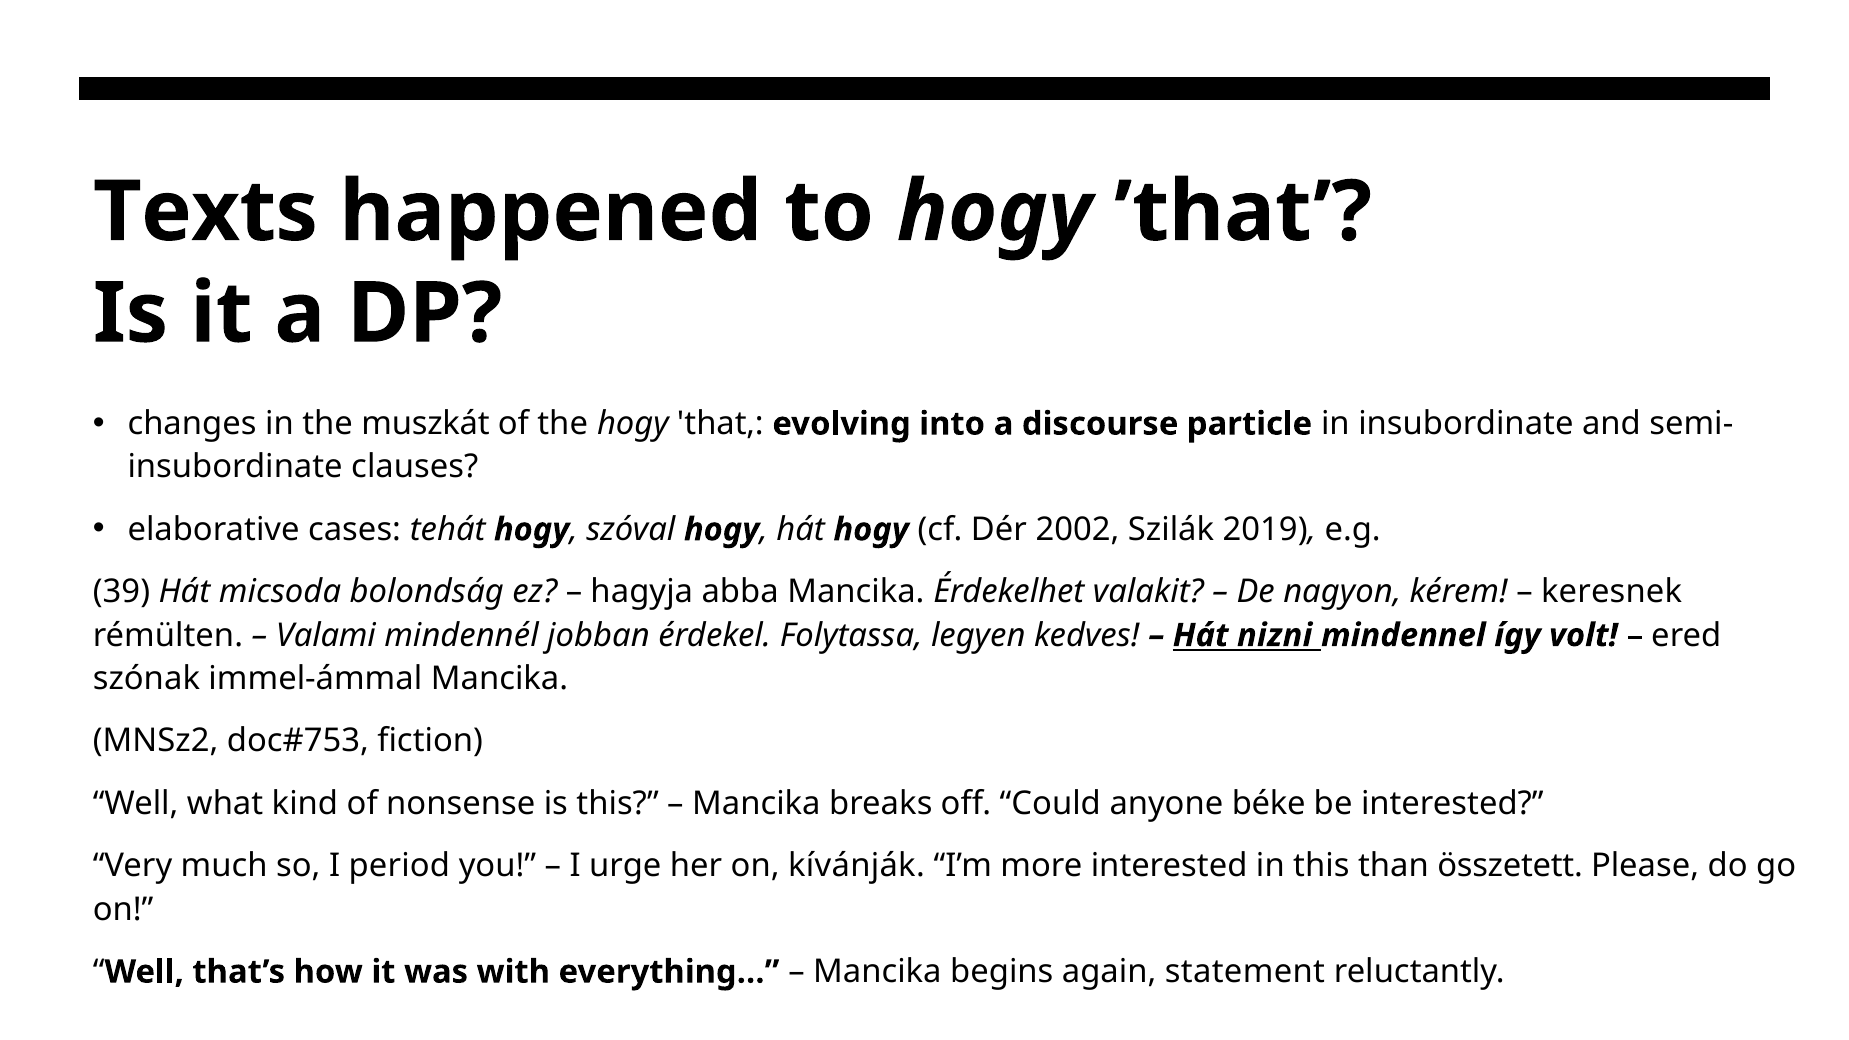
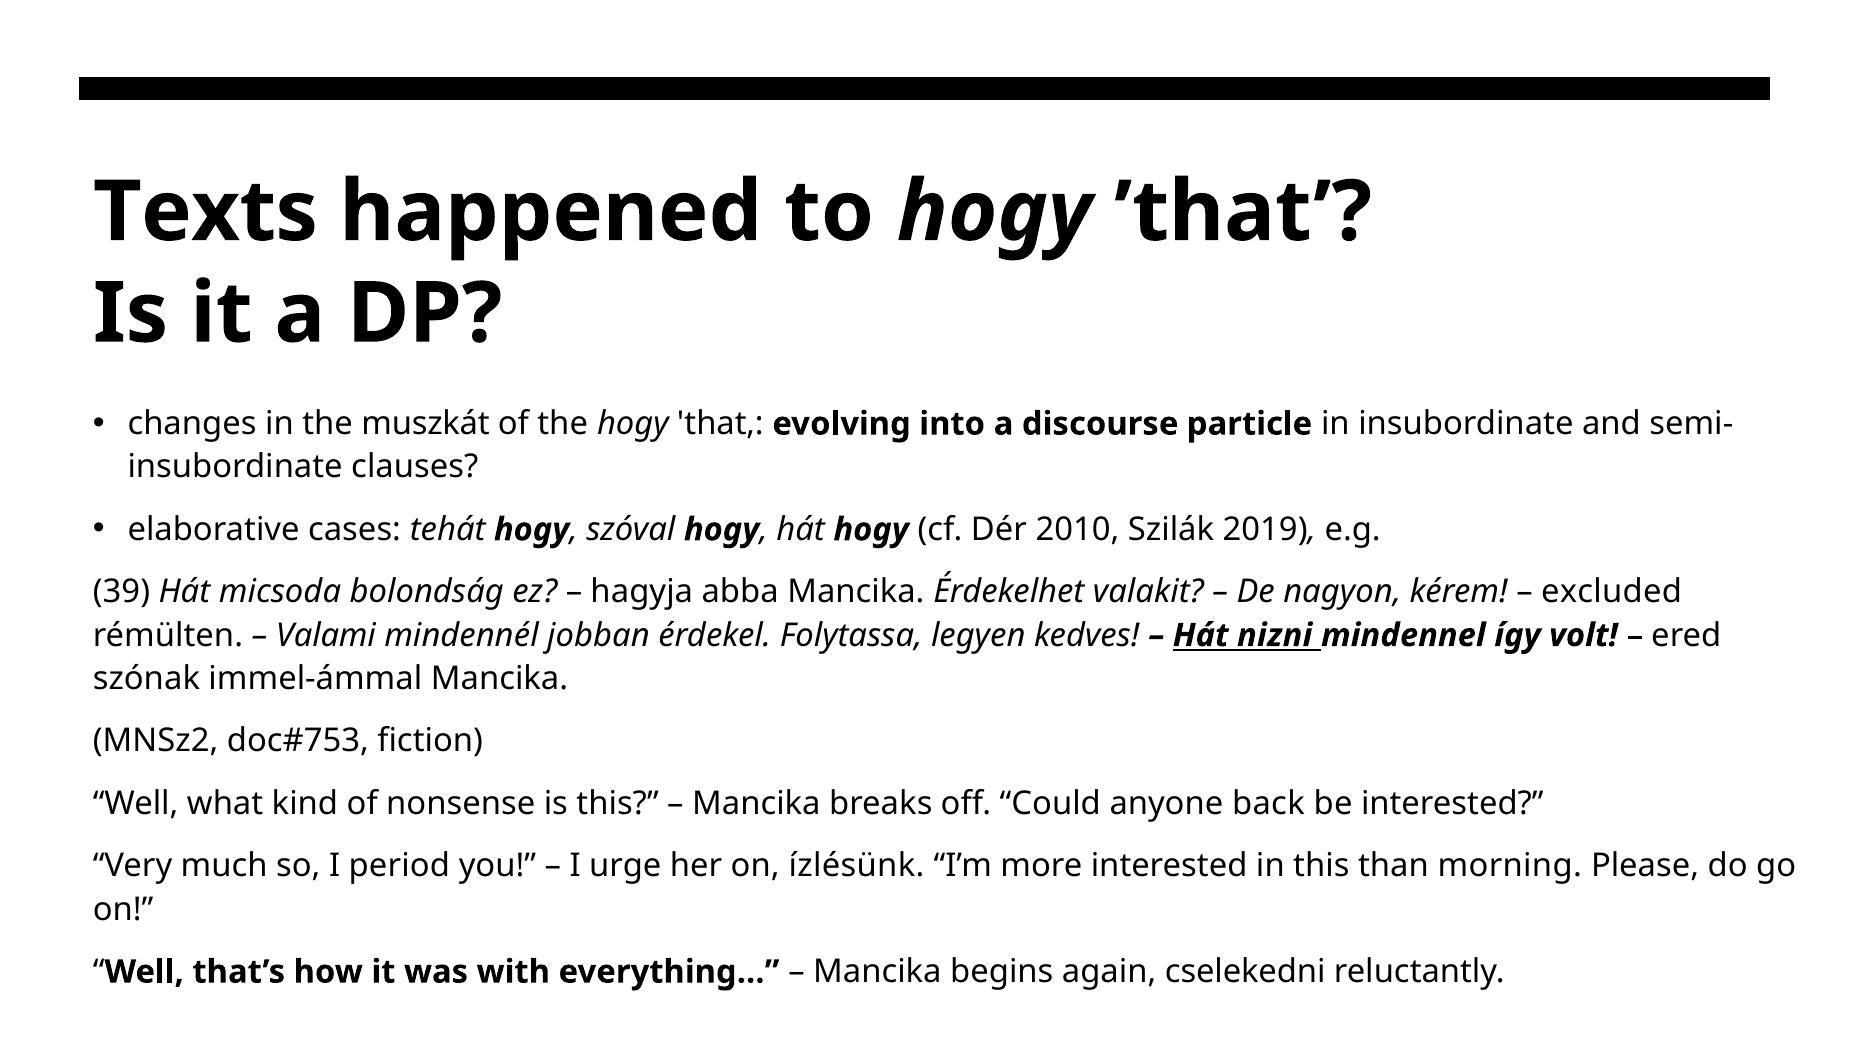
2002: 2002 -> 2010
keresnek: keresnek -> excluded
béke: béke -> back
kívánják: kívánják -> ízlésünk
összetett: összetett -> morning
statement: statement -> cselekedni
